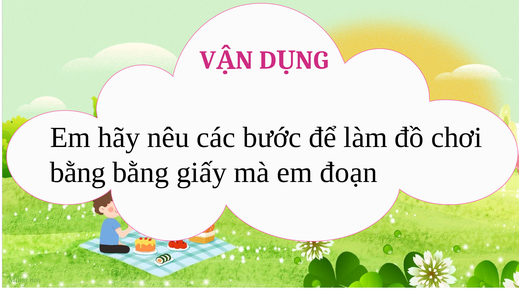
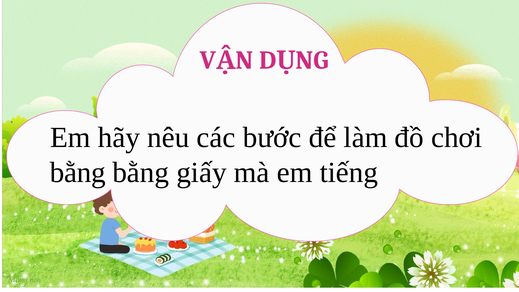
đoạn: đoạn -> tiếng
